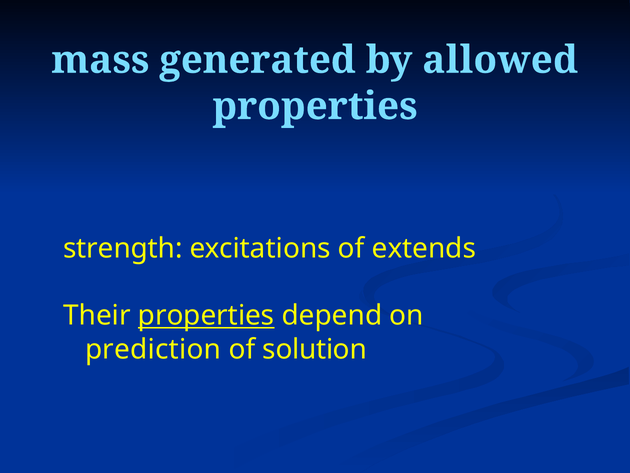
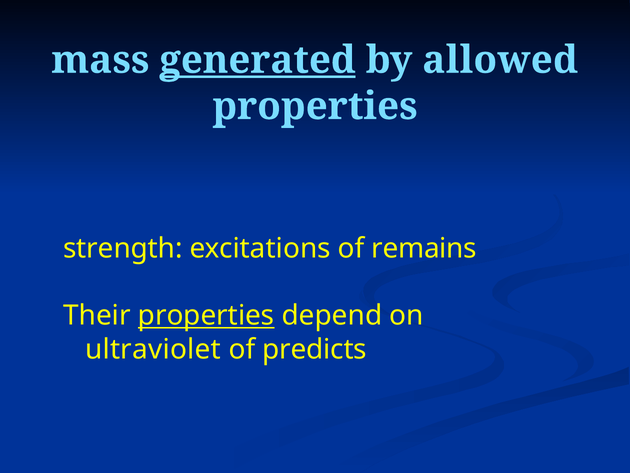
generated underline: none -> present
extends: extends -> remains
prediction: prediction -> ultraviolet
solution: solution -> predicts
